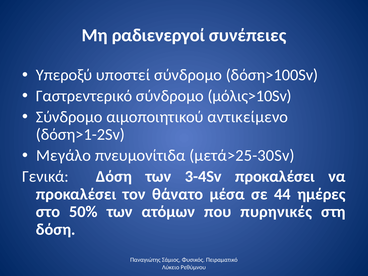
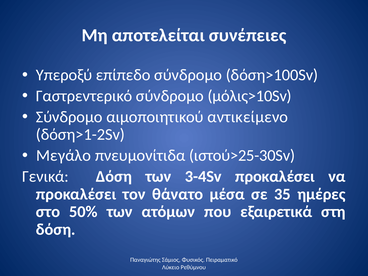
ραδιενεργοί: ραδιενεργοί -> αποτελείται
υποστεί: υποστεί -> επίπεδο
μετά>25-30Sv: μετά>25-30Sv -> ιστού>25-30Sv
44: 44 -> 35
πυρηνικές: πυρηνικές -> εξαιρετικά
